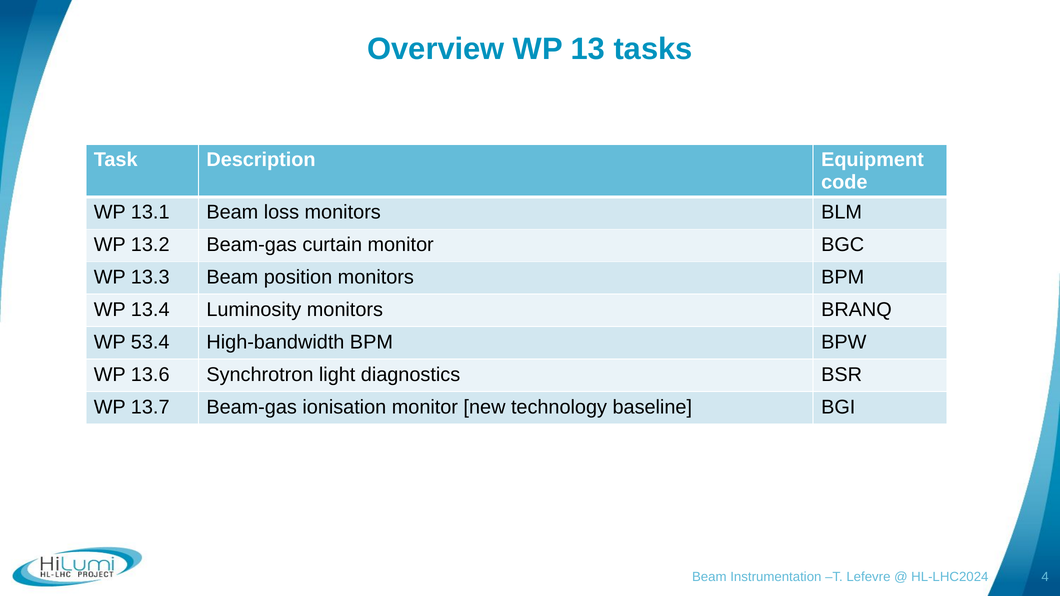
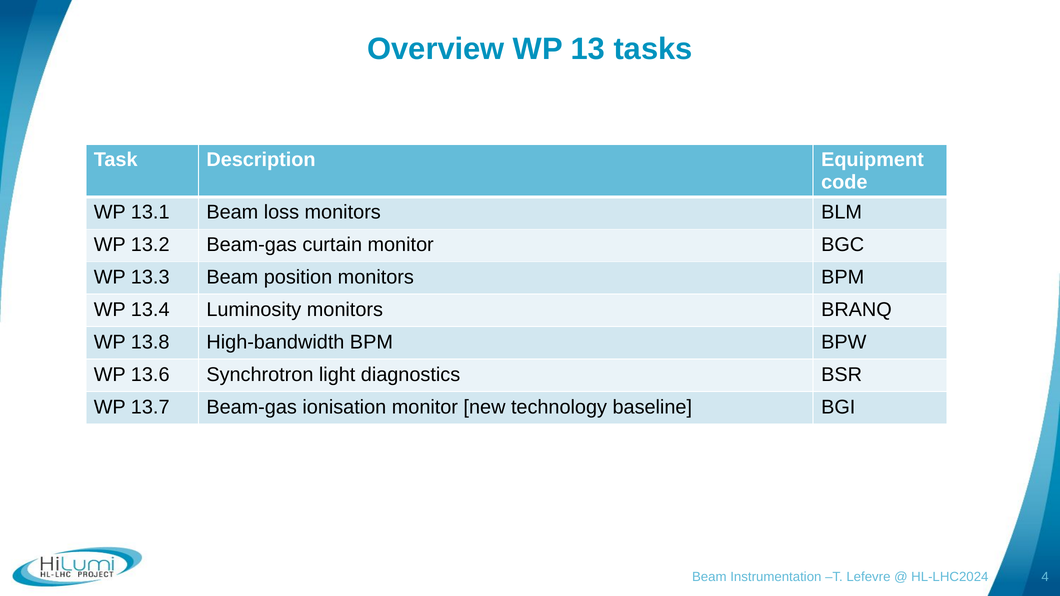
53.4: 53.4 -> 13.8
